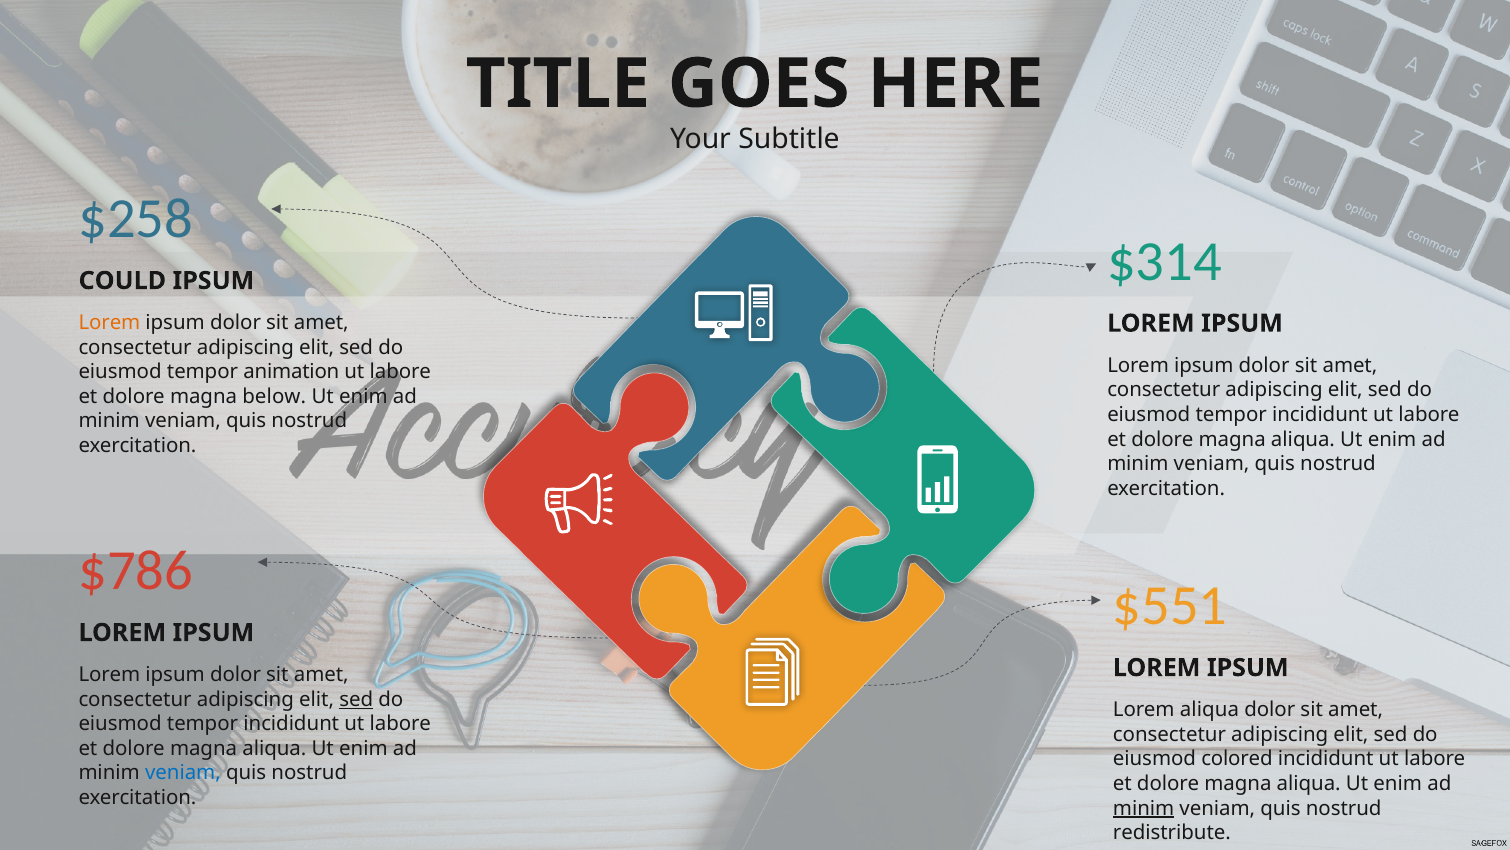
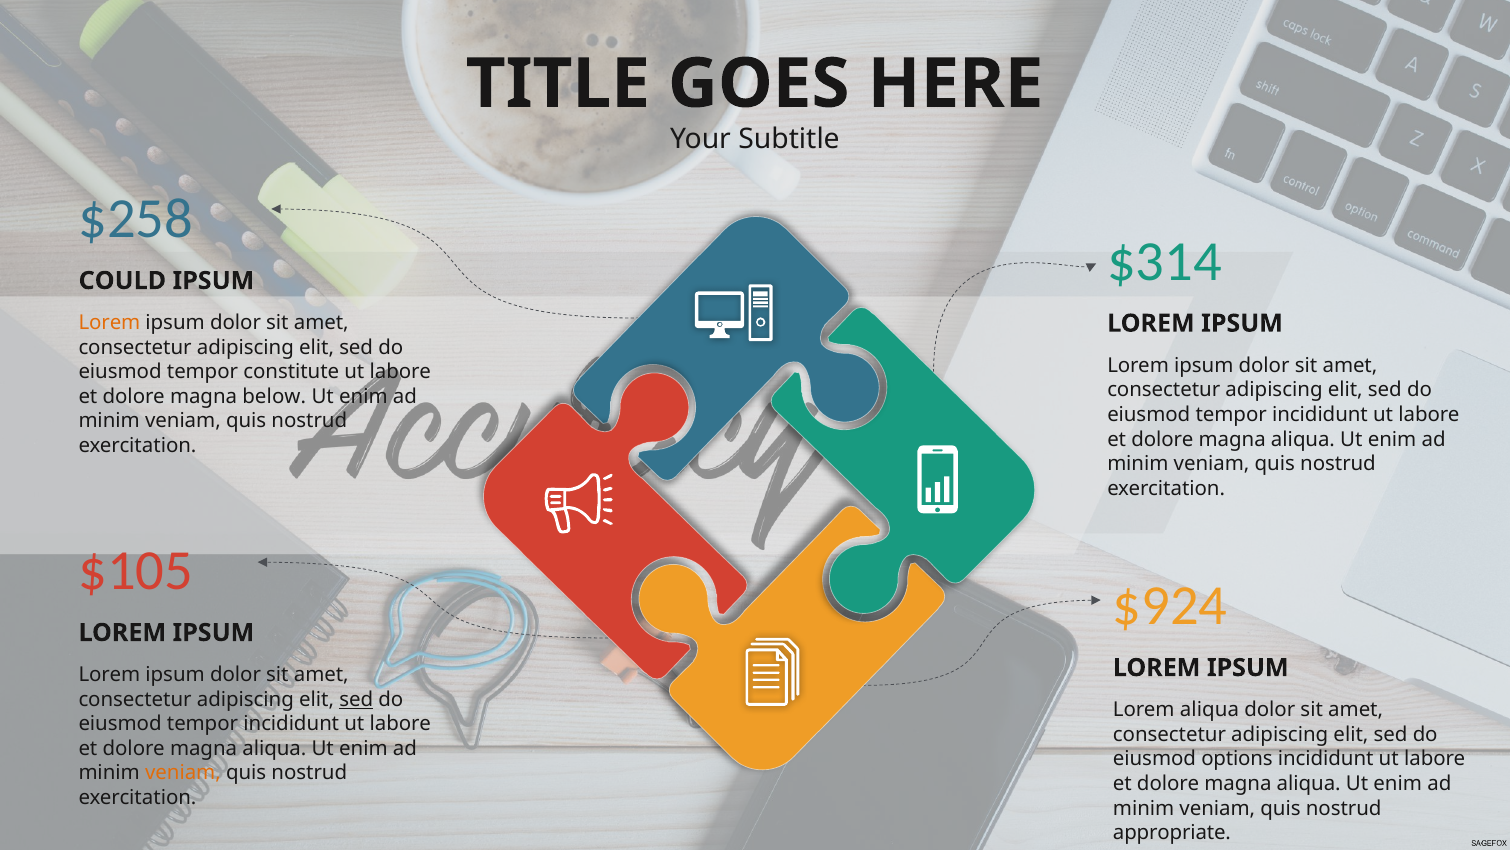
animation: animation -> constitute
$786: $786 -> $105
$551: $551 -> $924
colored: colored -> options
veniam at (183, 773) colour: blue -> orange
minim at (1144, 808) underline: present -> none
redistribute: redistribute -> appropriate
